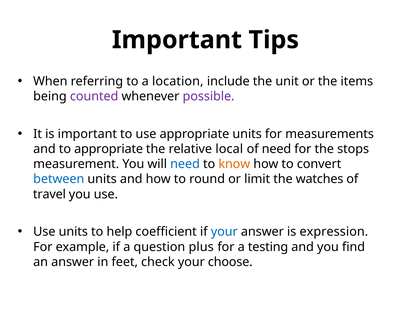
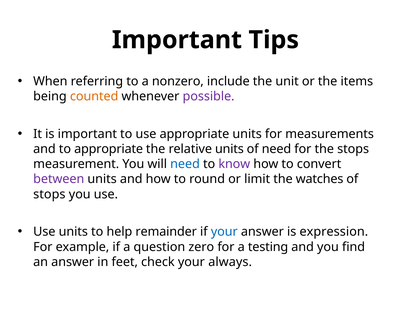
location: location -> nonzero
counted colour: purple -> orange
relative local: local -> units
know colour: orange -> purple
between colour: blue -> purple
travel at (49, 194): travel -> stops
coefficient: coefficient -> remainder
plus: plus -> zero
choose: choose -> always
